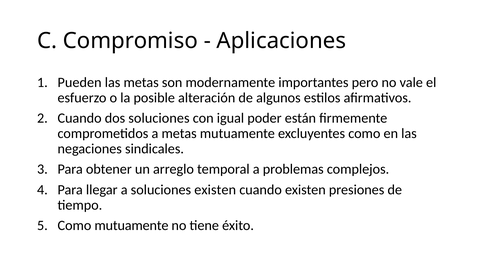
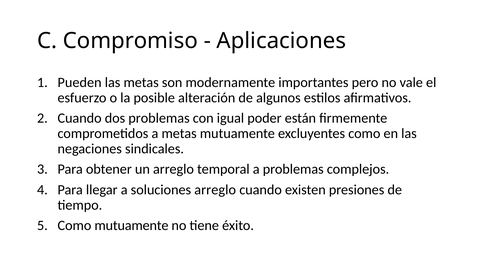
dos soluciones: soluciones -> problemas
soluciones existen: existen -> arreglo
